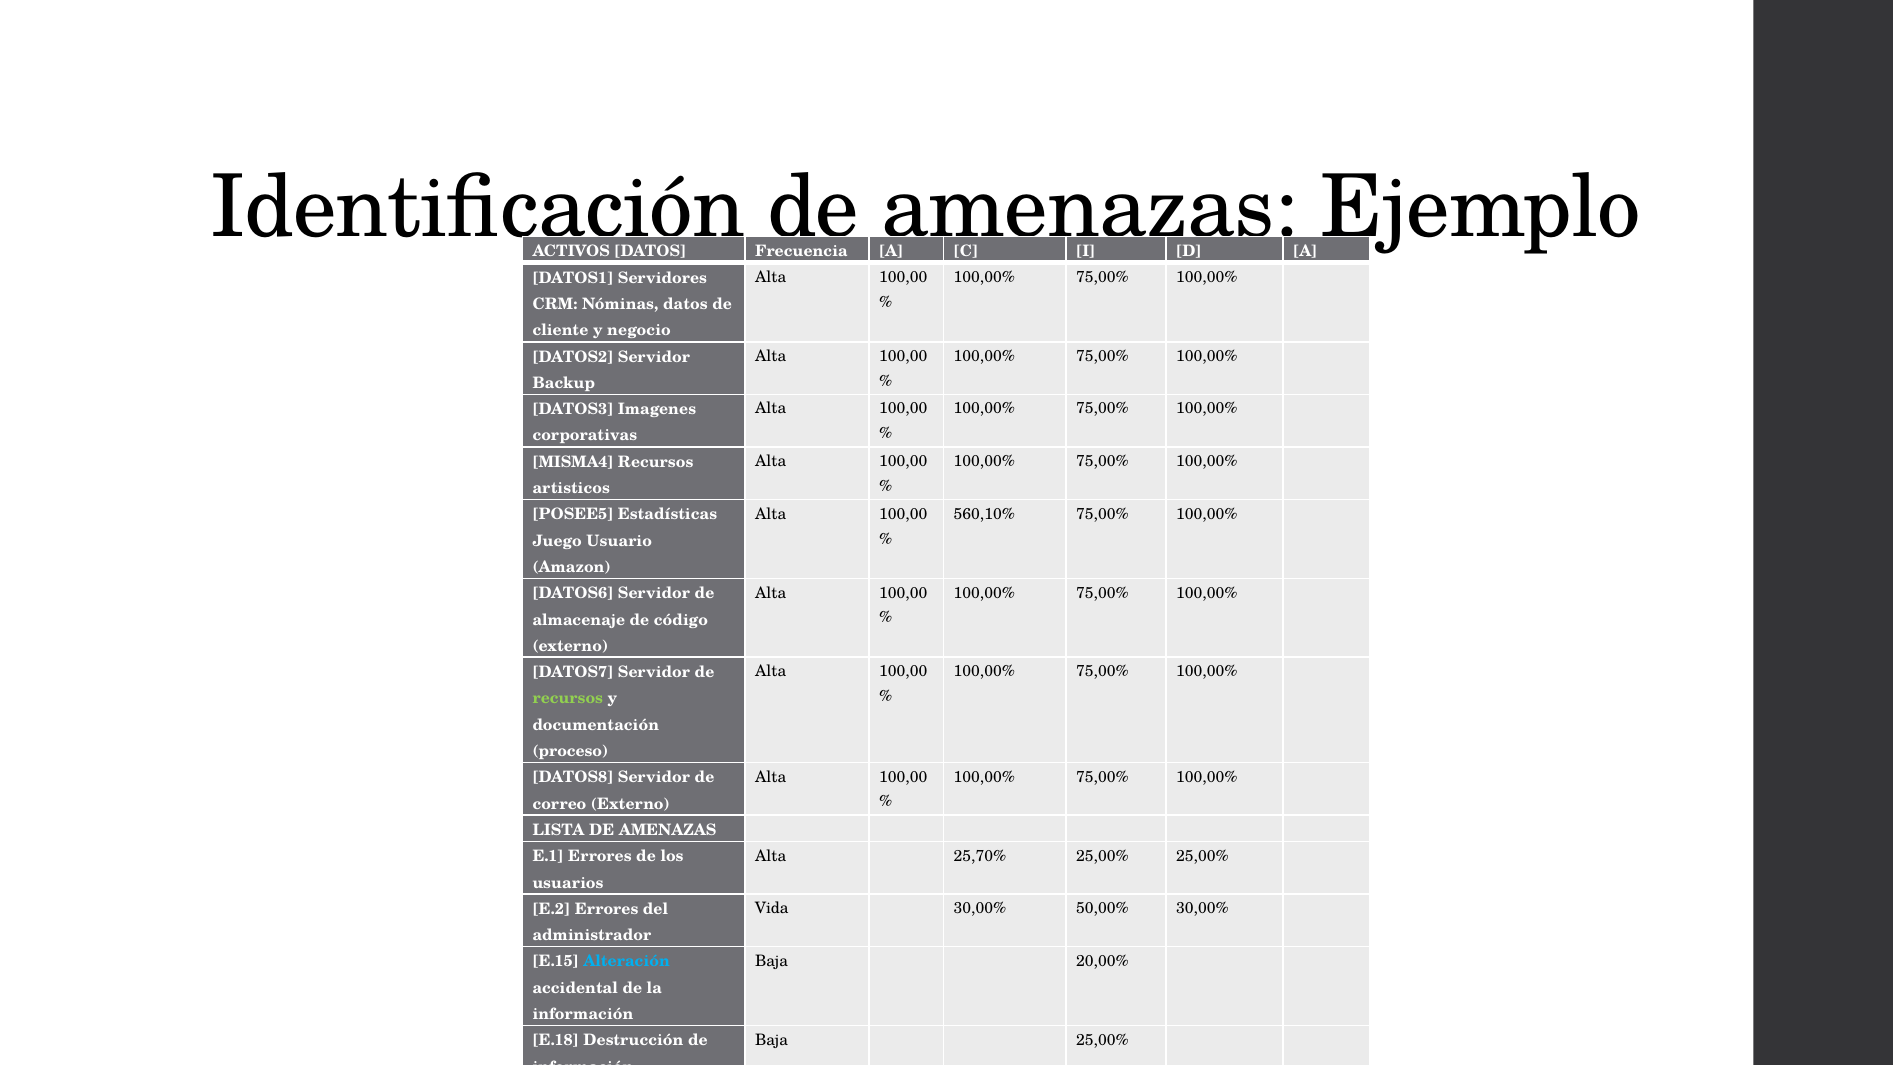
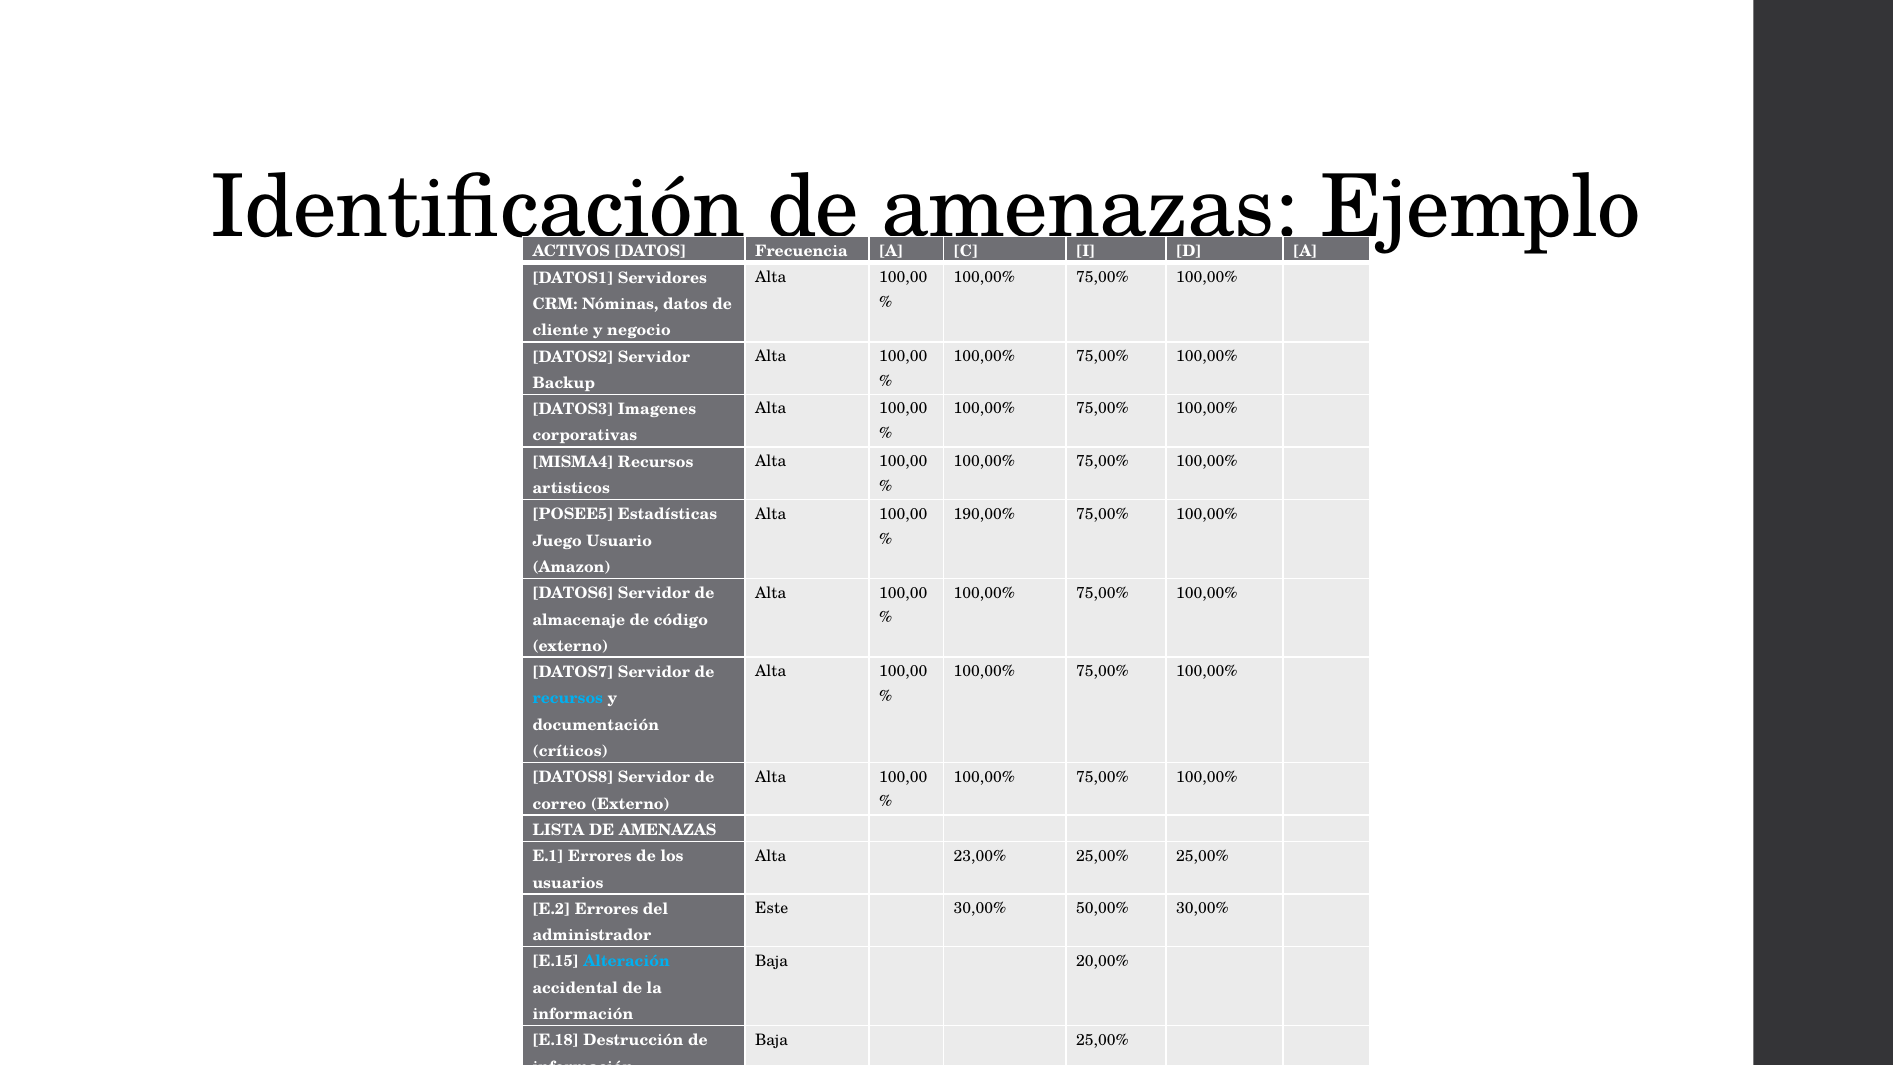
560,10%: 560,10% -> 190,00%
recursos at (568, 699) colour: light green -> light blue
proceso: proceso -> críticos
25,70%: 25,70% -> 23,00%
Vida: Vida -> Este
